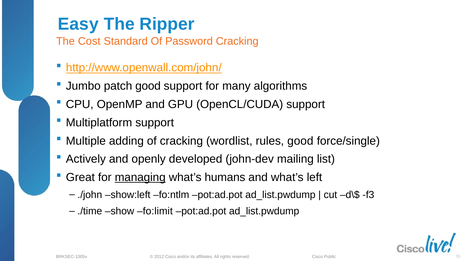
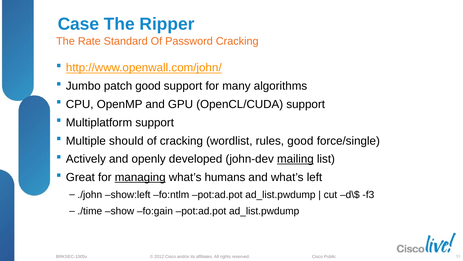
Easy: Easy -> Case
Cost: Cost -> Rate
adding: adding -> should
mailing underline: none -> present
fo:limit: fo:limit -> fo:gain
